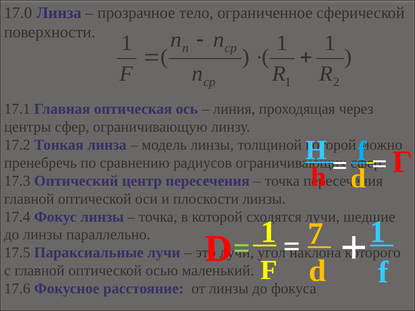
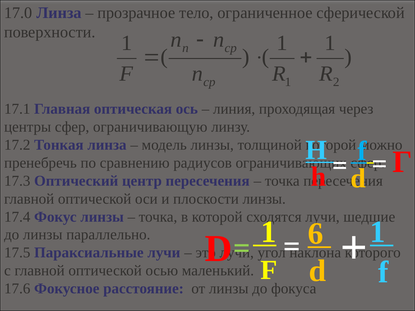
7: 7 -> 6
